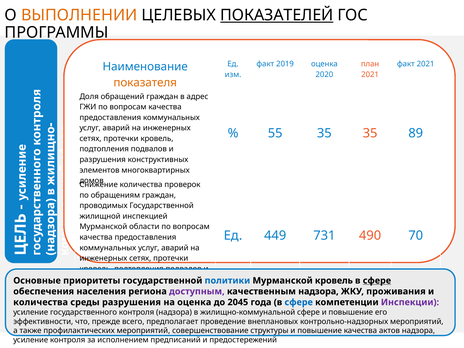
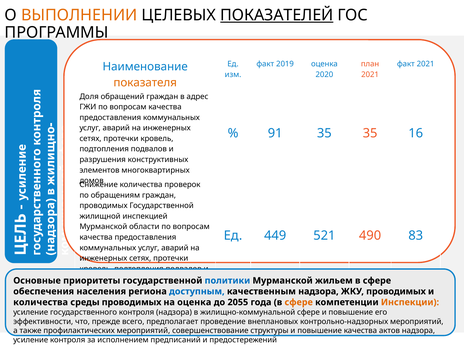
55: 55 -> 91
89: 89 -> 16
731: 731 -> 521
70: 70 -> 83
Мурманской кровель: кровель -> жильем
сфере at (377, 281) underline: present -> none
доступным colour: purple -> blue
ЖКУ проживания: проживания -> проводимых
разрушения at (131, 302): разрушения -> проводимых
2045: 2045 -> 2055
сфере at (299, 302) colour: blue -> orange
Инспекции colour: purple -> orange
